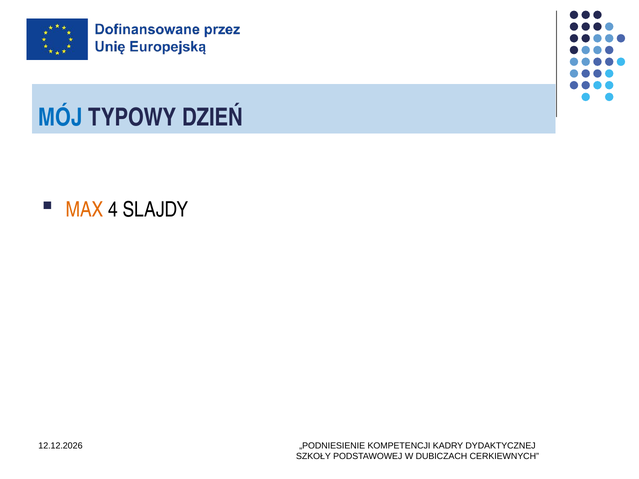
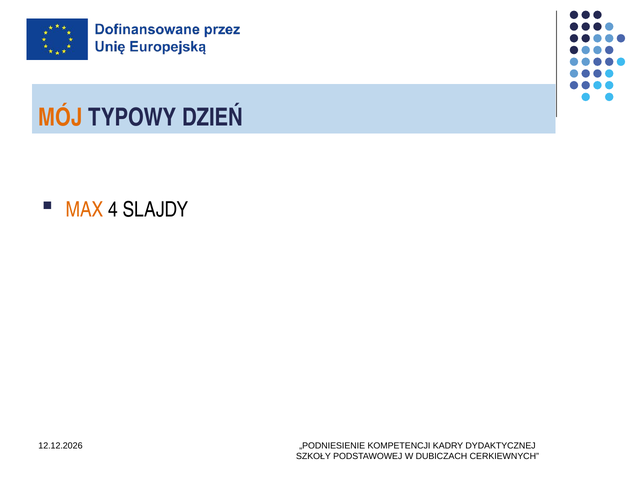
MÓJ colour: blue -> orange
